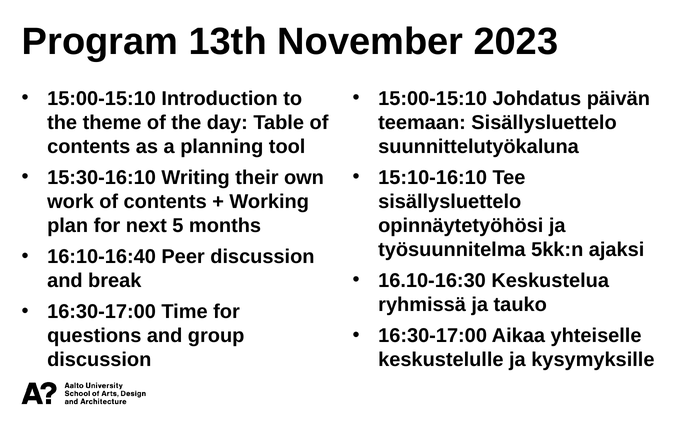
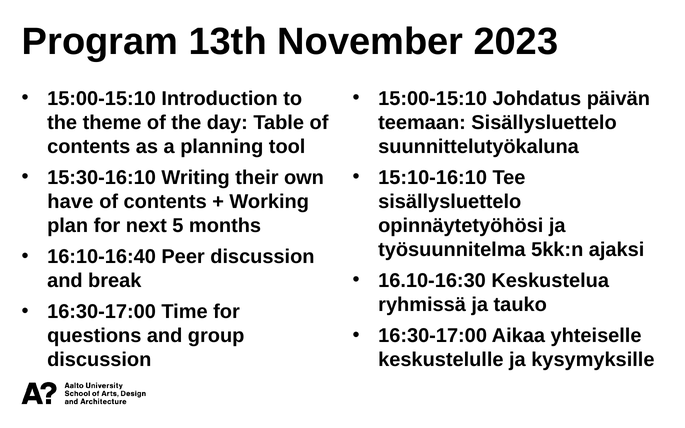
work: work -> have
